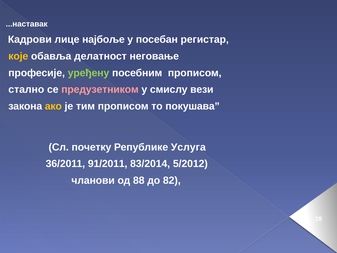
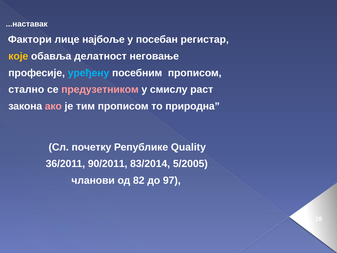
Кадрови: Кадрови -> Фактори
уређену colour: light green -> light blue
вези: вези -> раст
ако colour: yellow -> pink
покушава: покушава -> природна
Услуга: Услуга -> Quality
91/2011: 91/2011 -> 90/2011
5/2012: 5/2012 -> 5/2005
88: 88 -> 82
82: 82 -> 97
